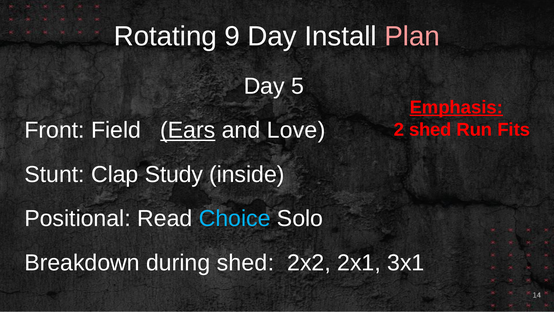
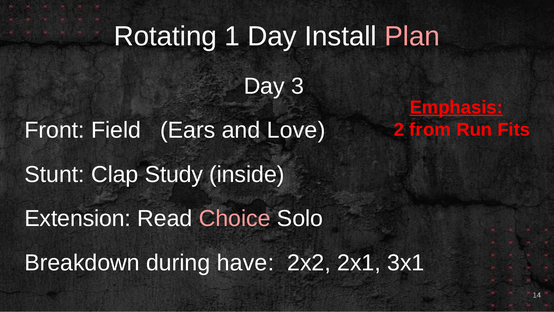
9: 9 -> 1
5: 5 -> 3
Ears underline: present -> none
2 shed: shed -> from
Positional: Positional -> Extension
Choice colour: light blue -> pink
during shed: shed -> have
